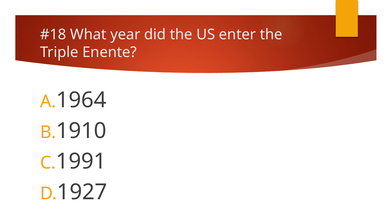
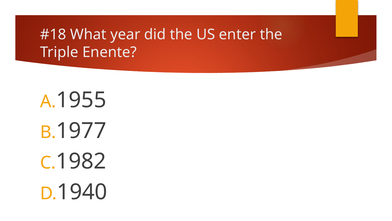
1964: 1964 -> 1955
1910: 1910 -> 1977
1991: 1991 -> 1982
1927: 1927 -> 1940
